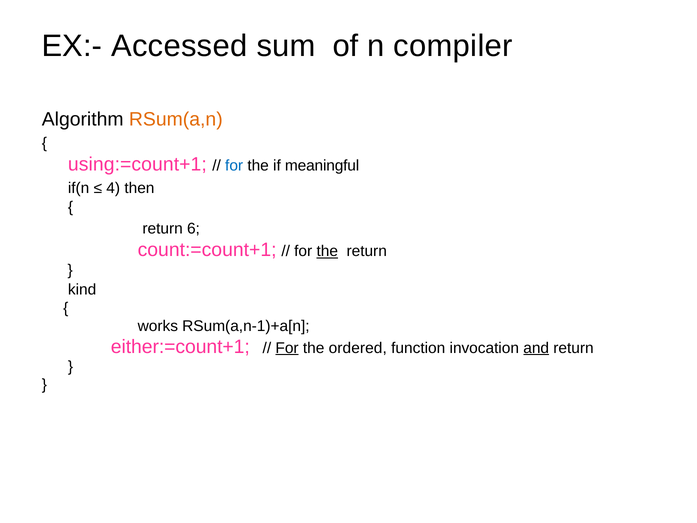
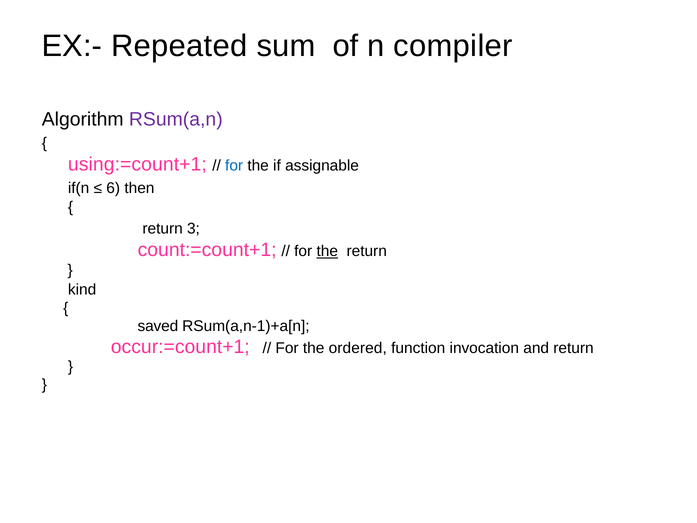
Accessed: Accessed -> Repeated
RSum(a,n colour: orange -> purple
meaningful: meaningful -> assignable
4: 4 -> 6
6: 6 -> 3
works: works -> saved
either:=count+1: either:=count+1 -> occur:=count+1
For at (287, 348) underline: present -> none
and underline: present -> none
